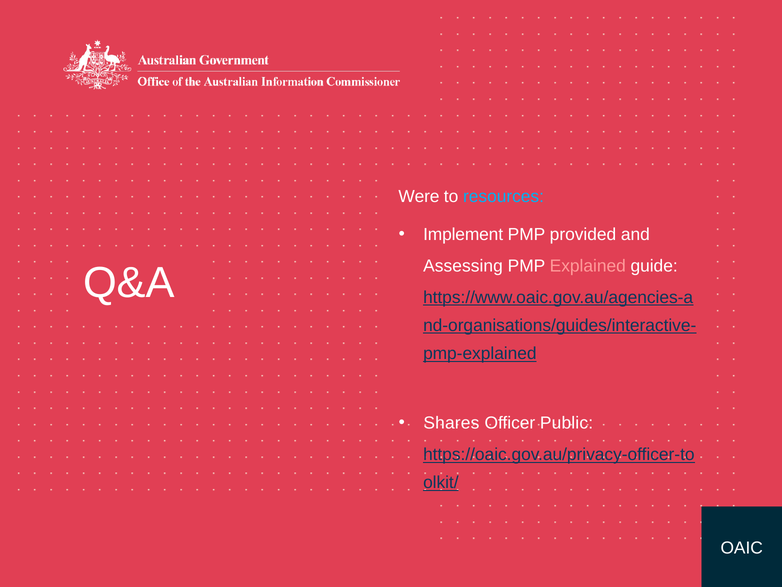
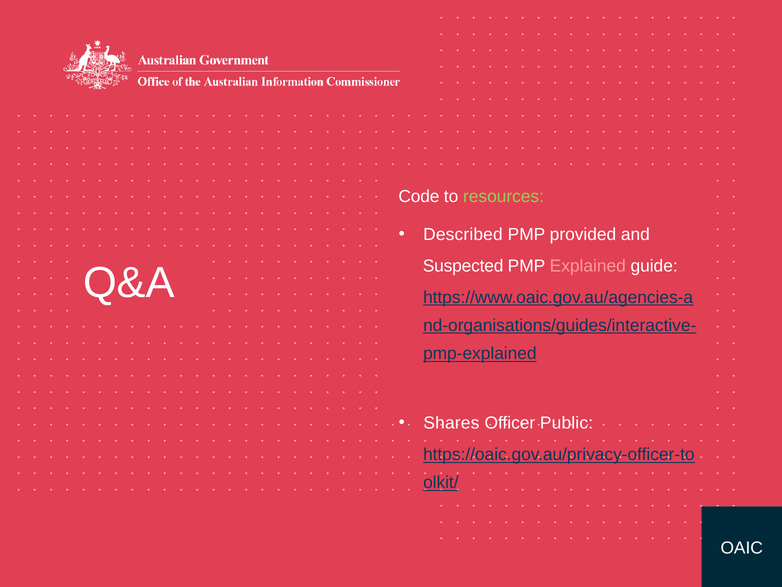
Were: Were -> Code
resources colour: light blue -> light green
Implement: Implement -> Described
Assessing: Assessing -> Suspected
